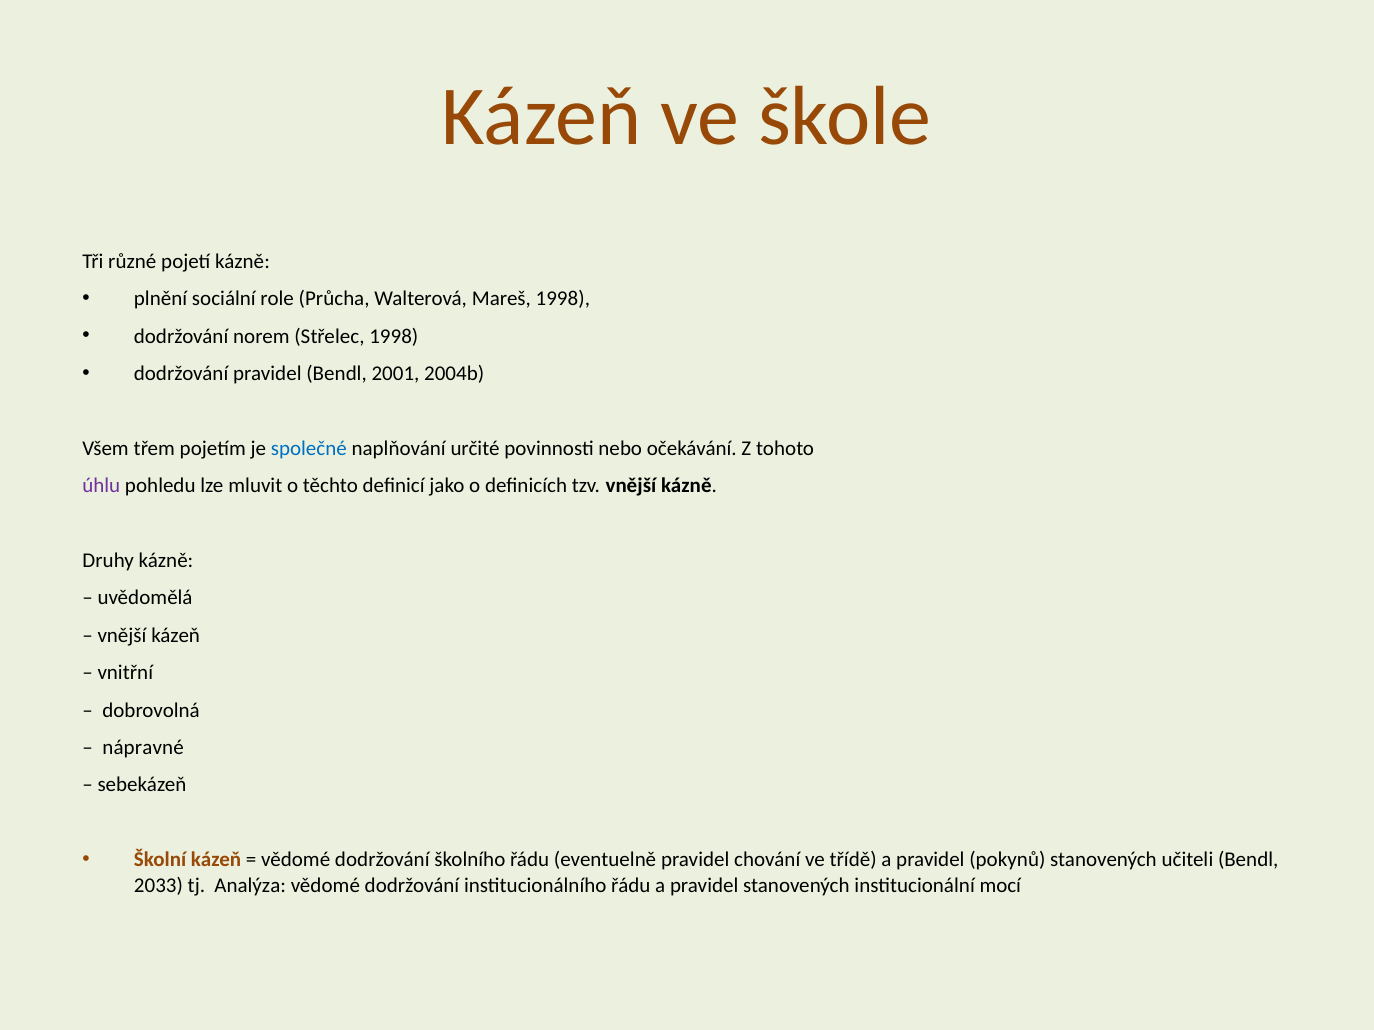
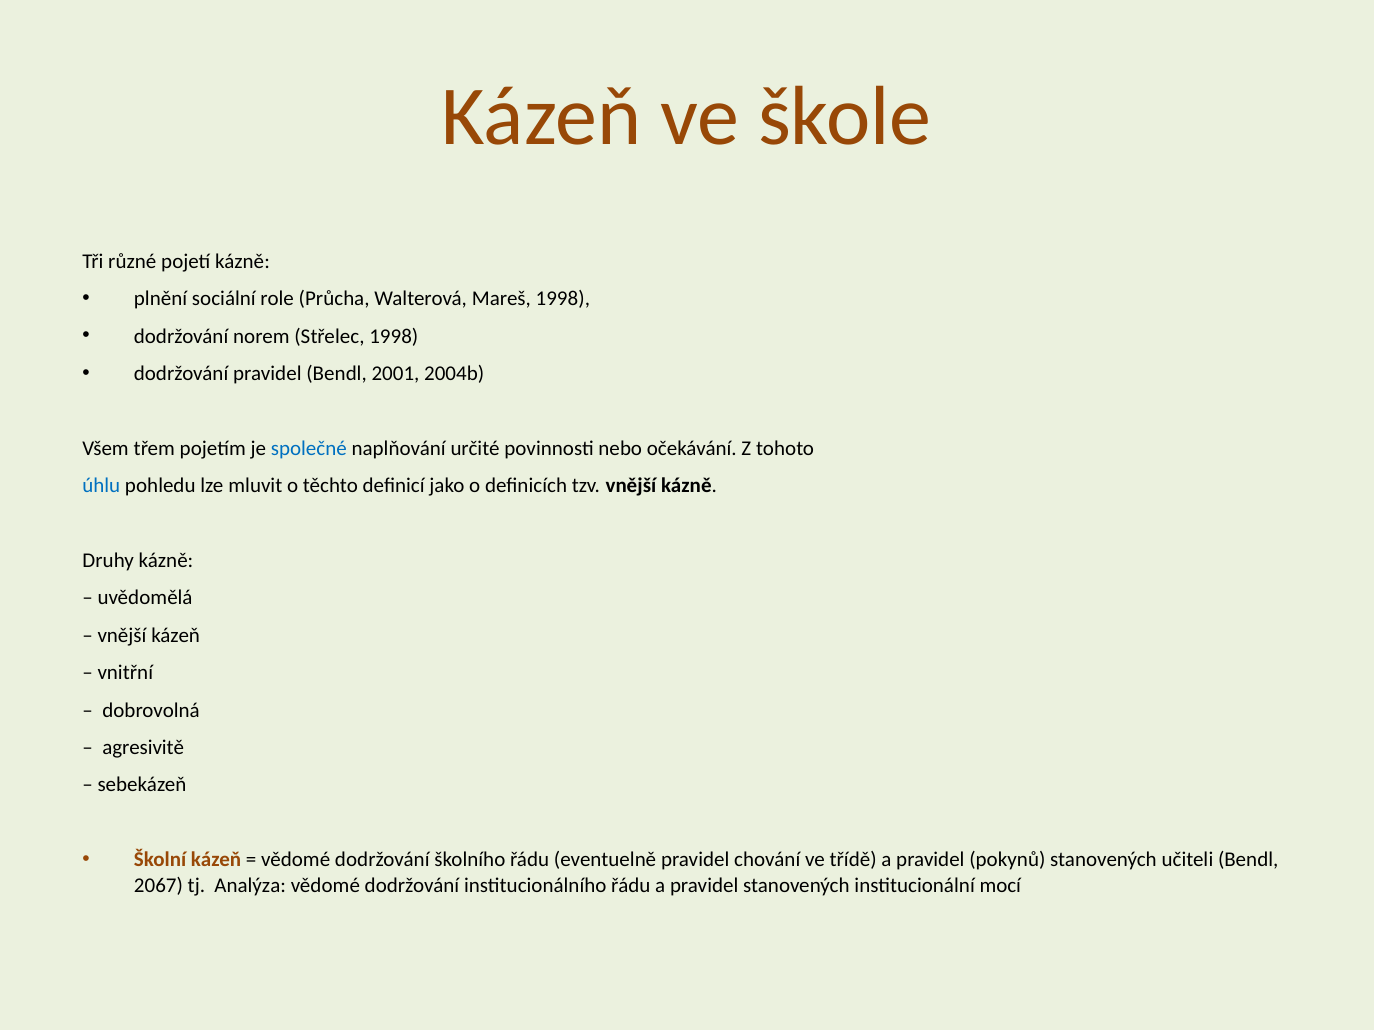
úhlu colour: purple -> blue
nápravné: nápravné -> agresivitě
2033: 2033 -> 2067
